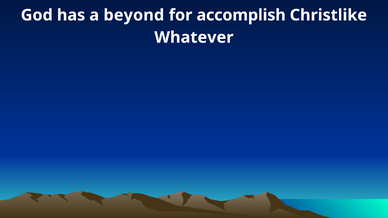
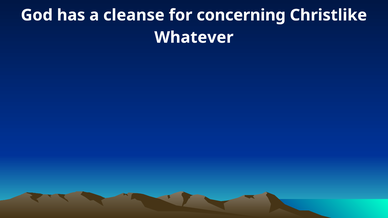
beyond: beyond -> cleanse
accomplish: accomplish -> concerning
